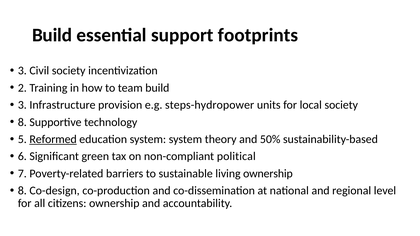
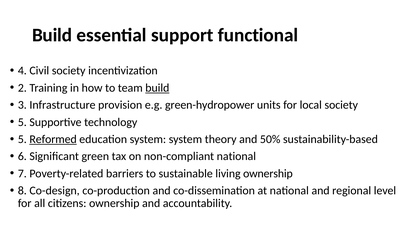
footprints: footprints -> functional
3 at (22, 71): 3 -> 4
build at (157, 88) underline: none -> present
steps-hydropower: steps-hydropower -> green-hydropower
8 at (22, 122): 8 -> 5
non-compliant political: political -> national
